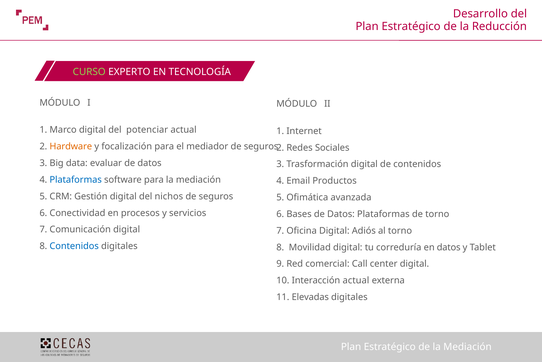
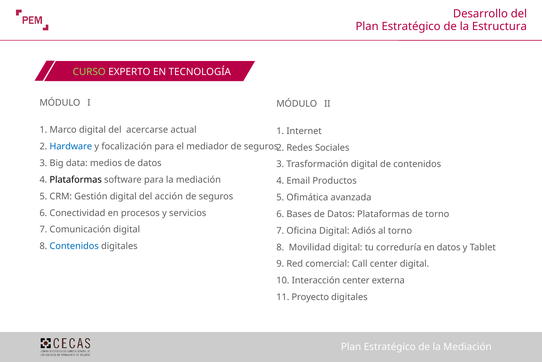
Reducción: Reducción -> Estructura
potenciar: potenciar -> acercarse
Hardware colour: orange -> blue
evaluar: evaluar -> medios
Plataformas at (76, 179) colour: blue -> black
nichos: nichos -> acción
Interacción actual: actual -> center
Elevadas: Elevadas -> Proyecto
